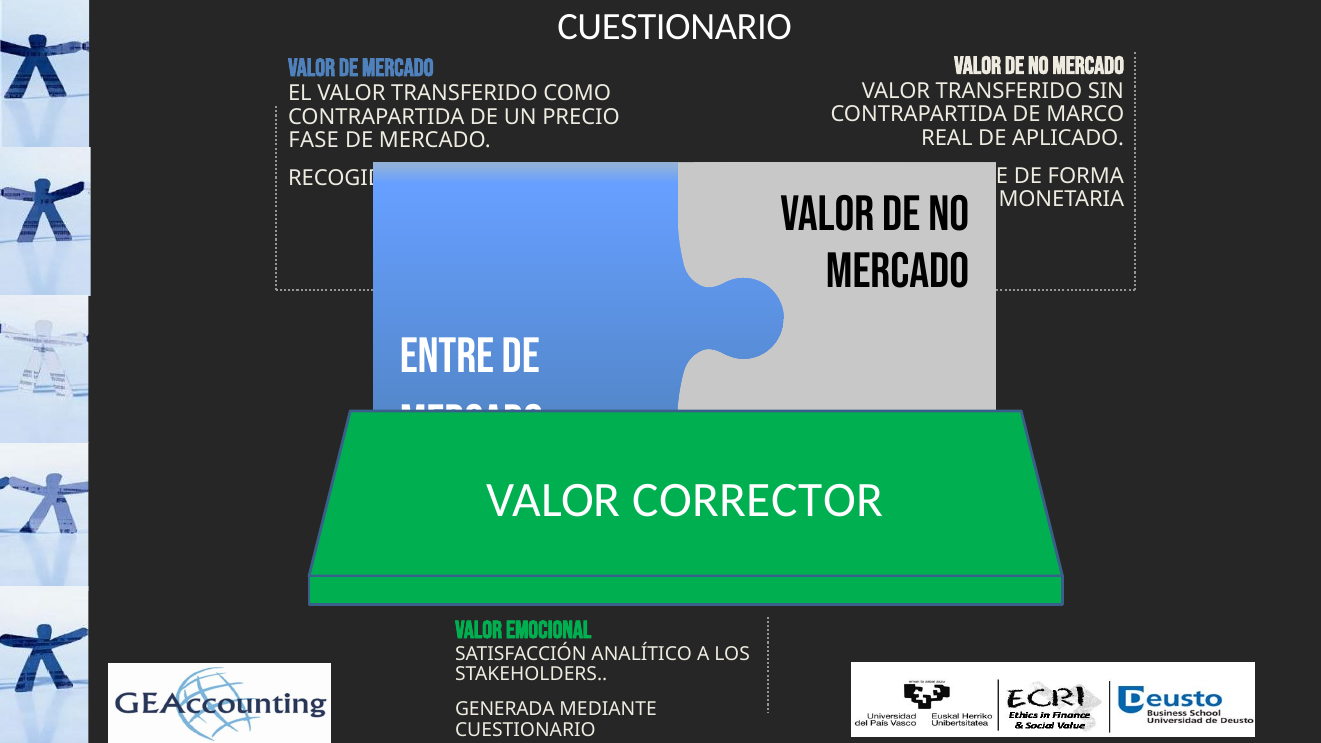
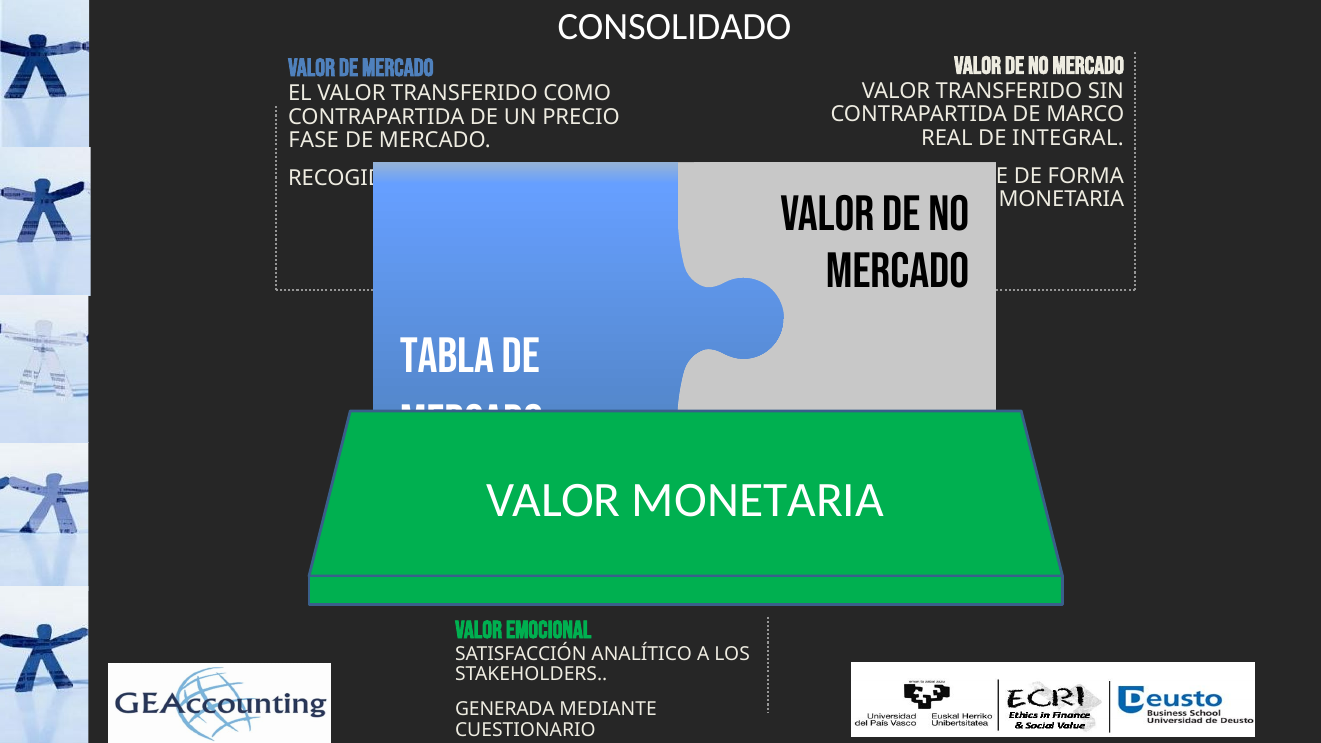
CUESTIONARIO at (675, 27): CUESTIONARIO -> CONSOLIDADO
APLICADO: APLICADO -> INTEGRAL
ENTRE: ENTRE -> TABLA
VALOR CORRECTOR: CORRECTOR -> MONETARIA
